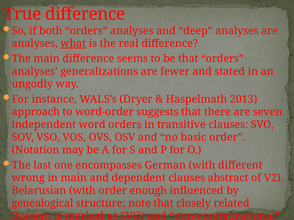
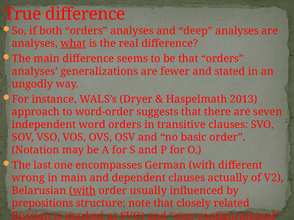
abstract: abstract -> actually
with at (82, 191) underline: none -> present
enough: enough -> usually
genealogical: genealogical -> prepositions
